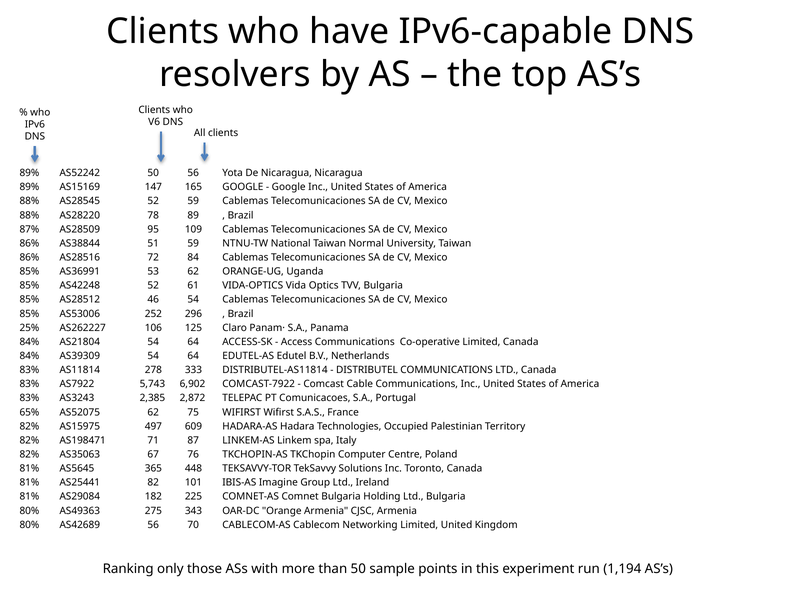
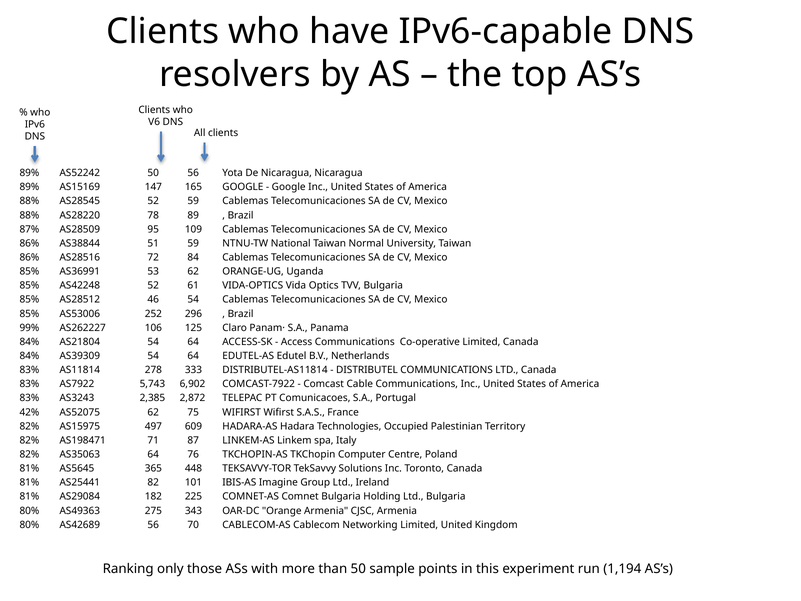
25%: 25% -> 99%
65%: 65% -> 42%
AS35063 67: 67 -> 64
